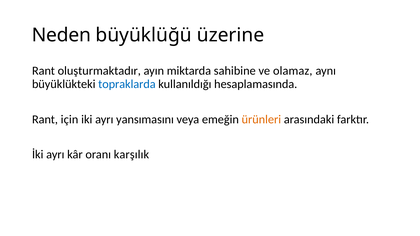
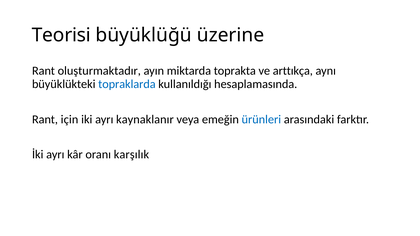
Neden: Neden -> Teorisi
sahibine: sahibine -> toprakta
olamaz: olamaz -> arttıkça
yansımasını: yansımasını -> kaynaklanır
ürünleri colour: orange -> blue
